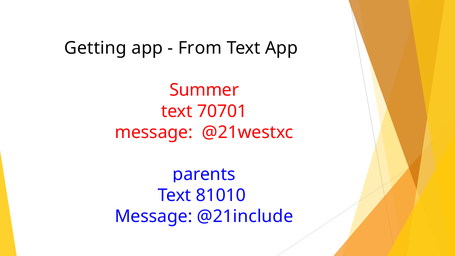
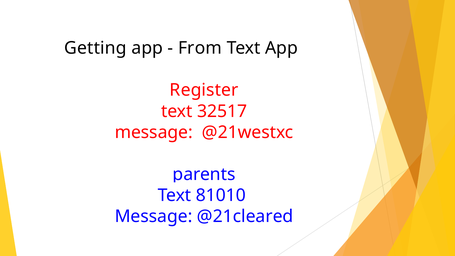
Summer: Summer -> Register
70701: 70701 -> 32517
@21include: @21include -> @21cleared
